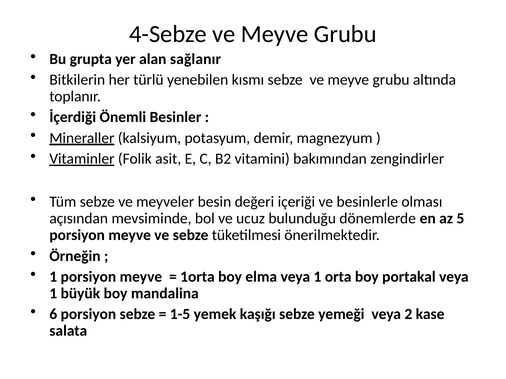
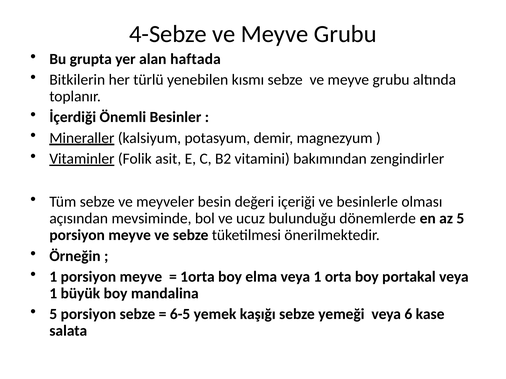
sağlanır: sağlanır -> haftada
6 at (53, 314): 6 -> 5
1-5: 1-5 -> 6-5
2: 2 -> 6
